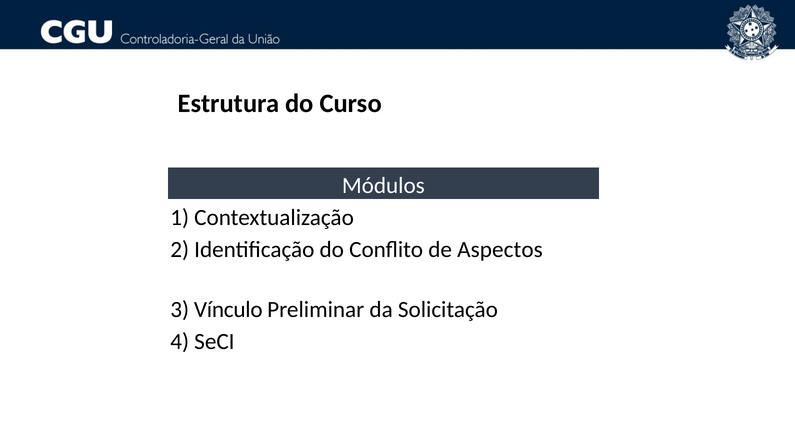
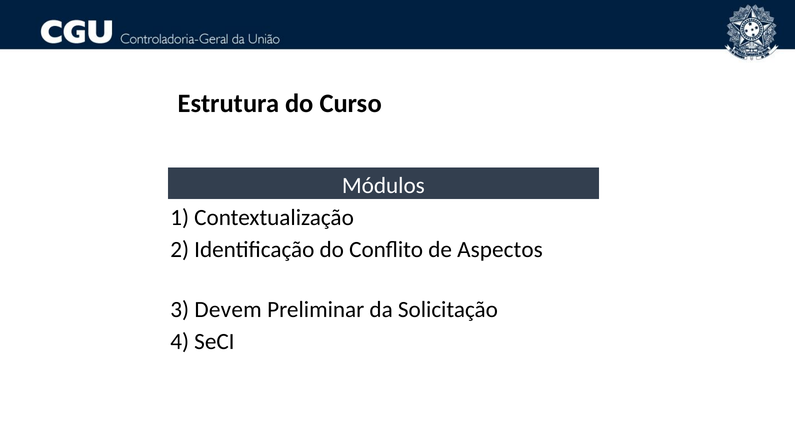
Vínculo: Vínculo -> Devem
